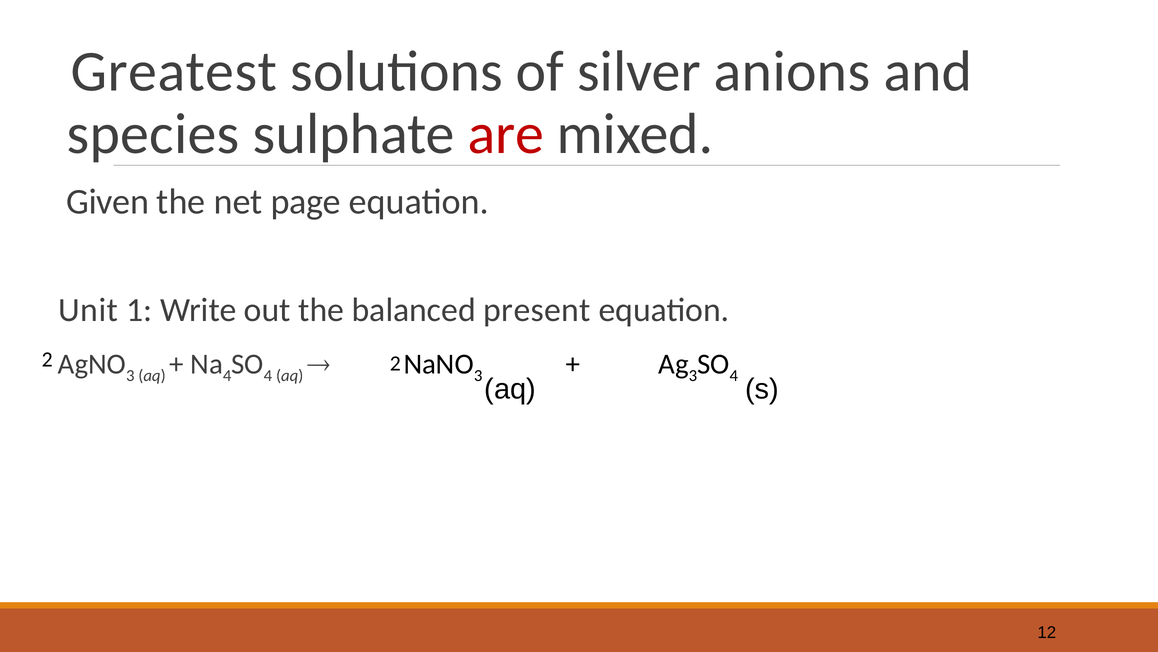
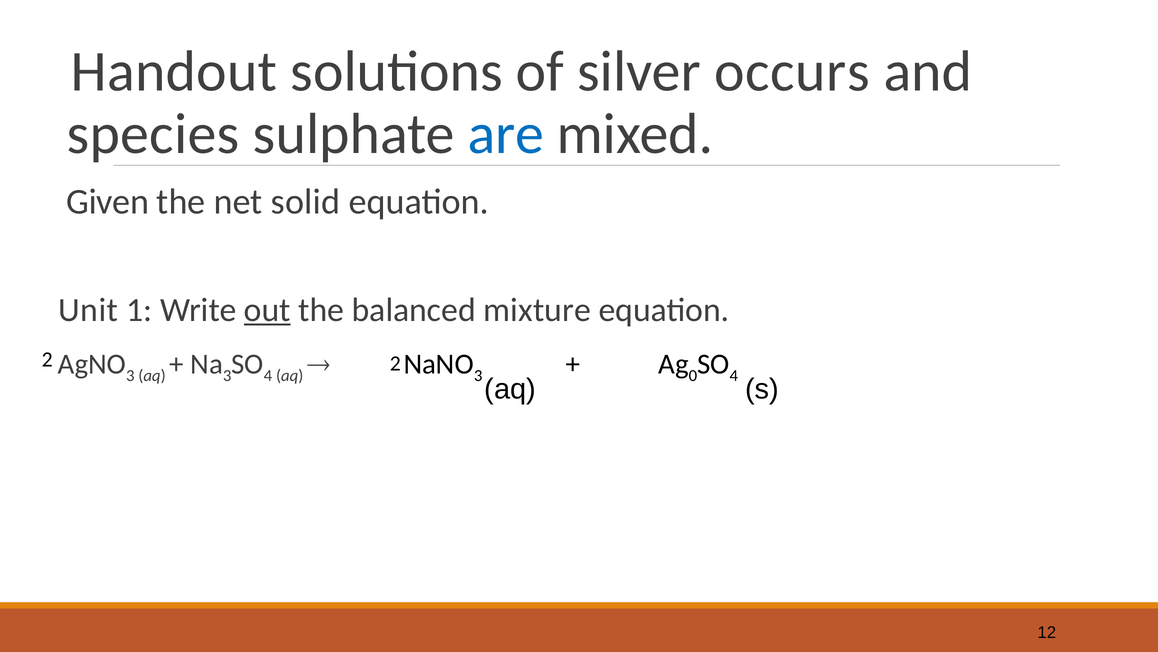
Greatest: Greatest -> Handout
anions: anions -> occurs
are colour: red -> blue
page: page -> solid
out underline: none -> present
present: present -> mixture
3 at (693, 375): 3 -> 0
4 at (227, 375): 4 -> 3
